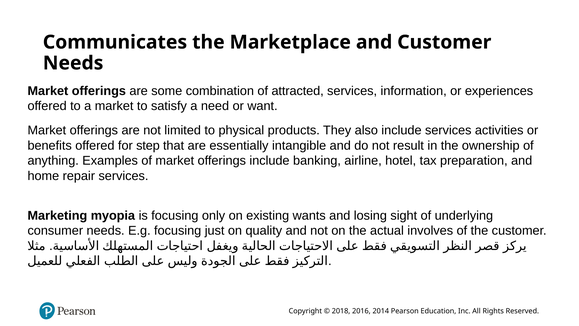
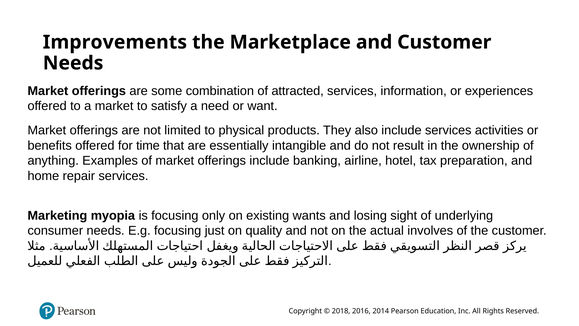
Communicates: Communicates -> Improvements
step: step -> time
